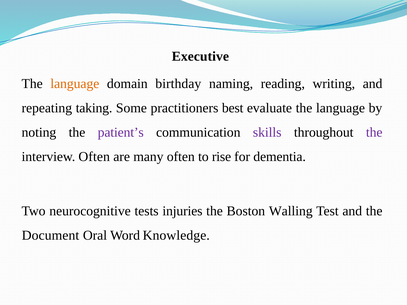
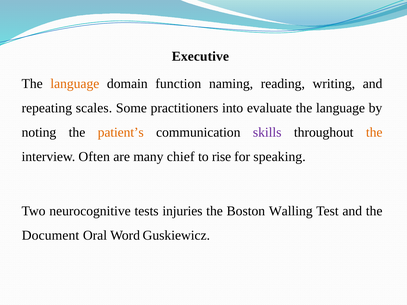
birthday: birthday -> function
taking: taking -> scales
best: best -> into
patient’s colour: purple -> orange
the at (374, 132) colour: purple -> orange
many often: often -> chief
dementia: dementia -> speaking
Knowledge: Knowledge -> Guskiewicz
